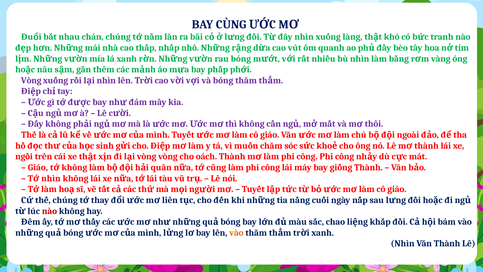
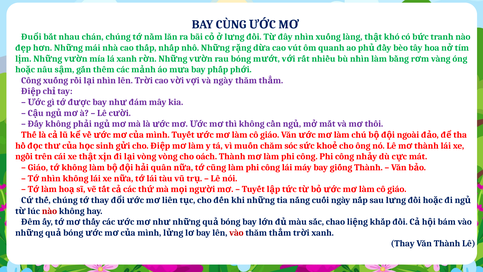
Vòng at (31, 80): Vòng -> Công
và bóng: bóng -> ngày
vào at (236, 233) colour: orange -> red
Nhìn at (403, 243): Nhìn -> Thay
